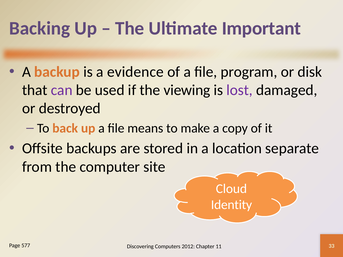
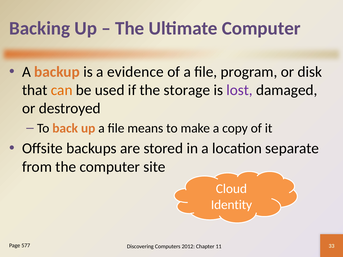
Ultimate Important: Important -> Computer
can colour: purple -> orange
viewing: viewing -> storage
